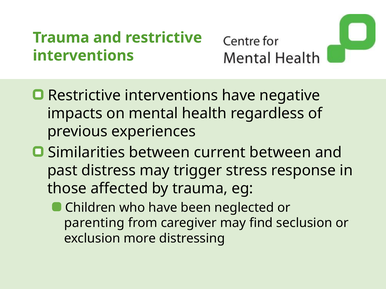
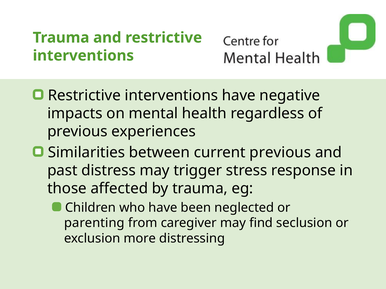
current between: between -> previous
